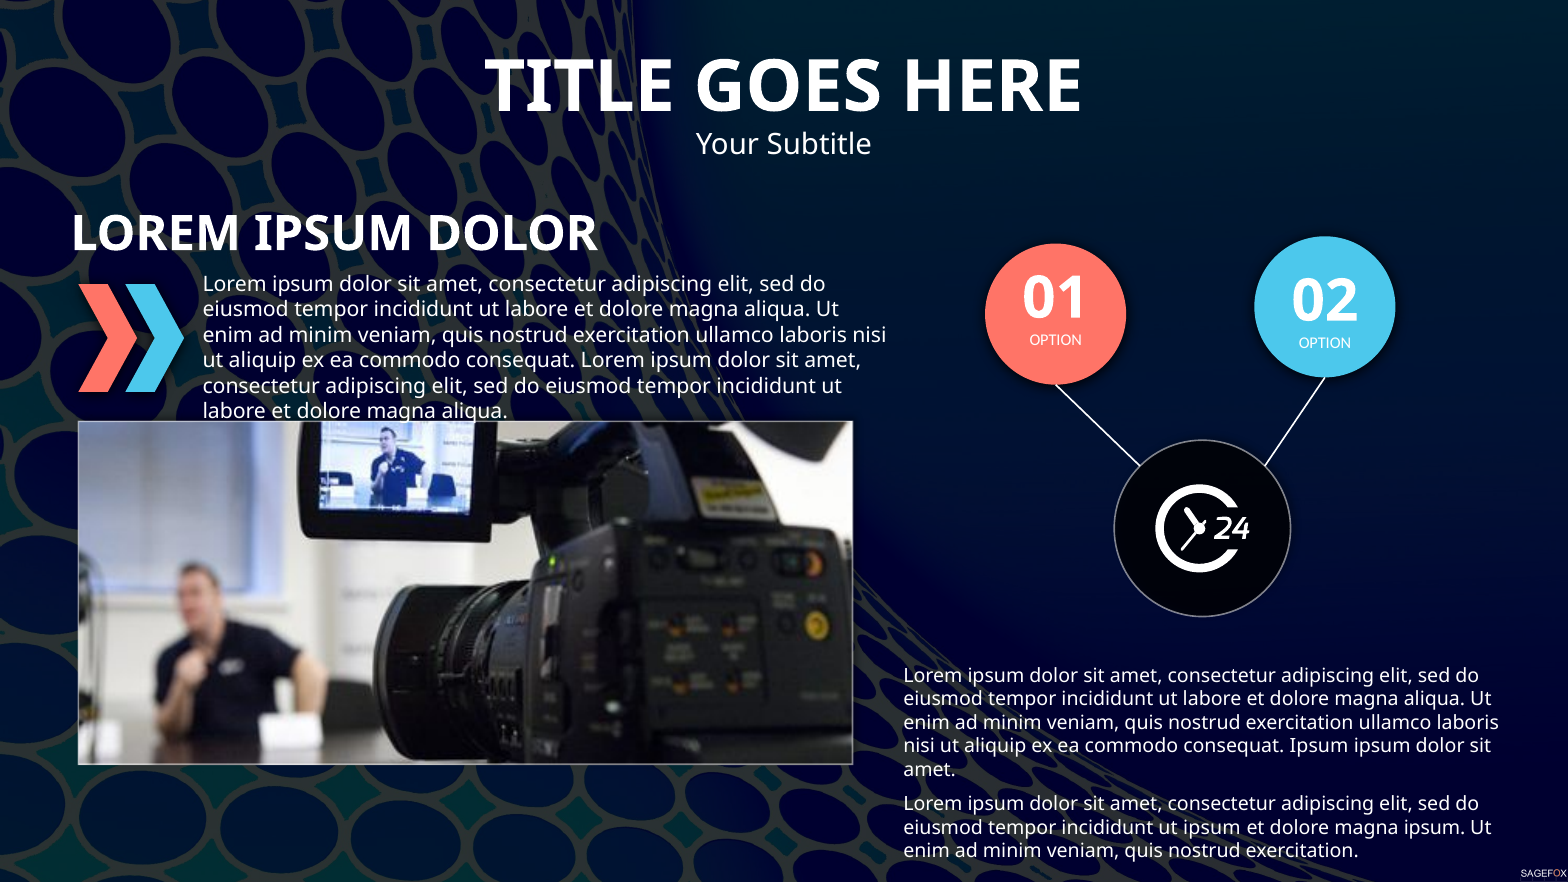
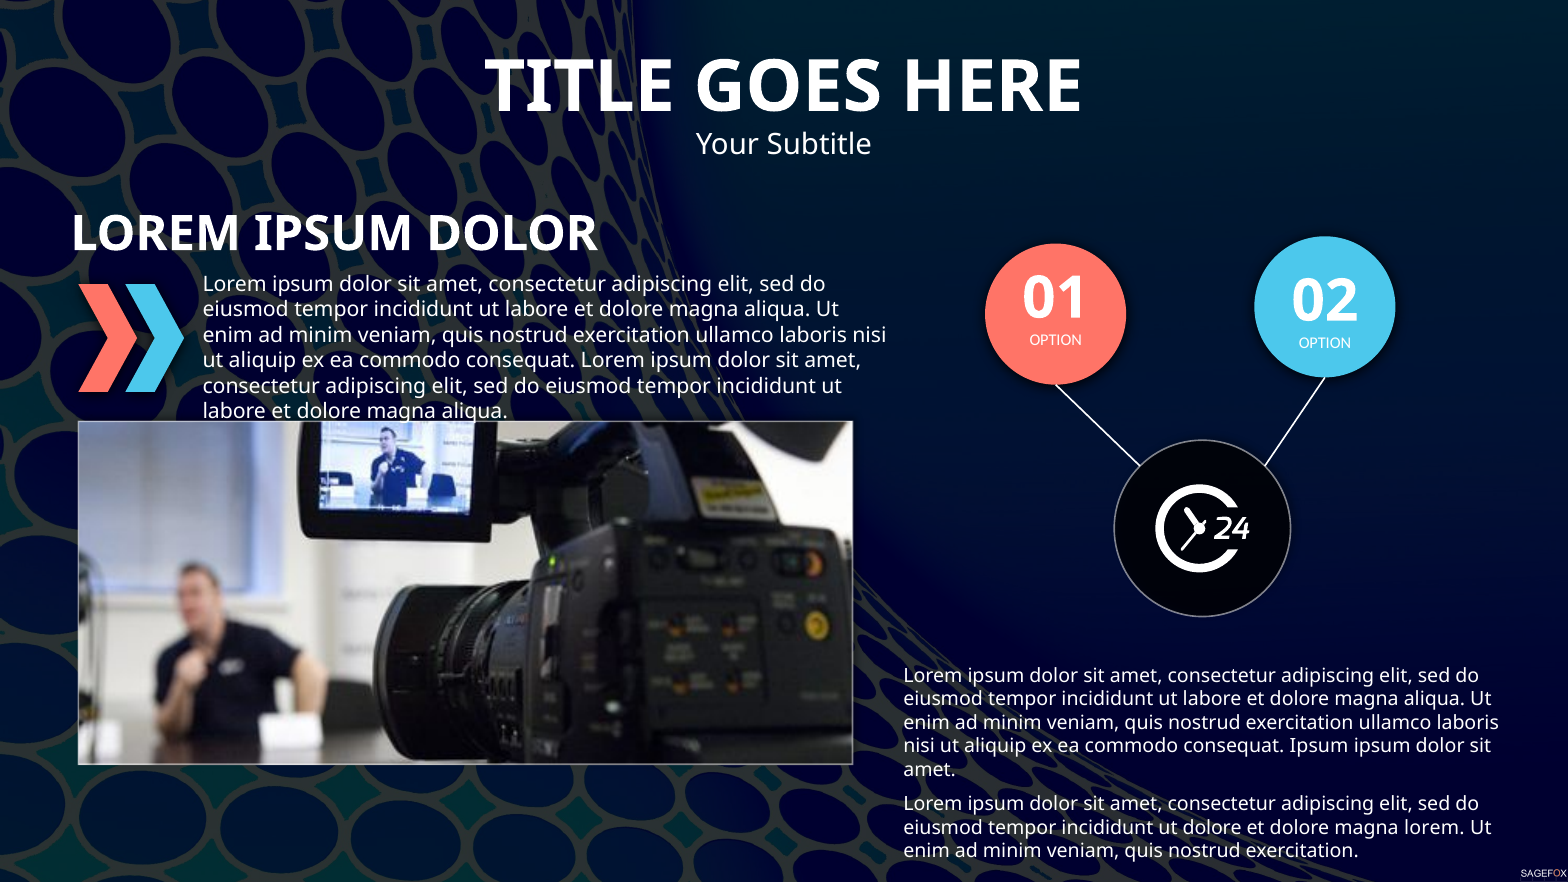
ut ipsum: ipsum -> dolore
magna ipsum: ipsum -> lorem
